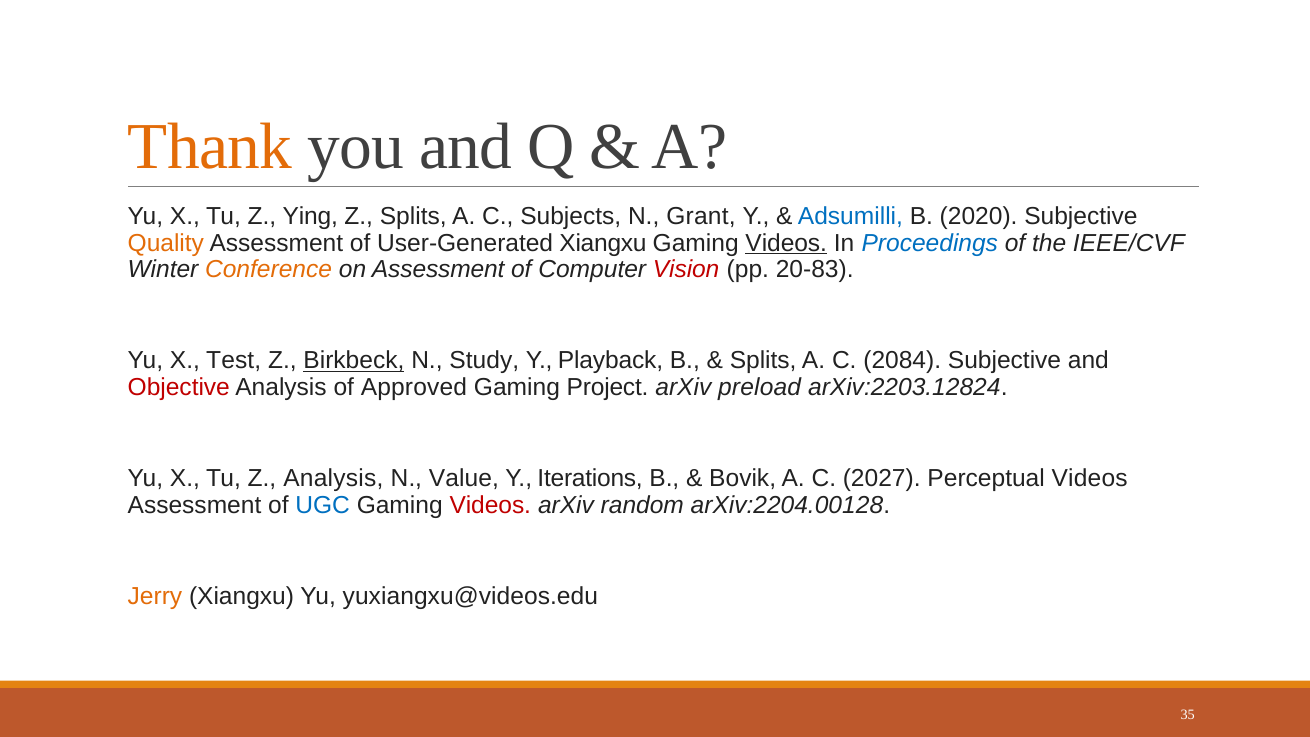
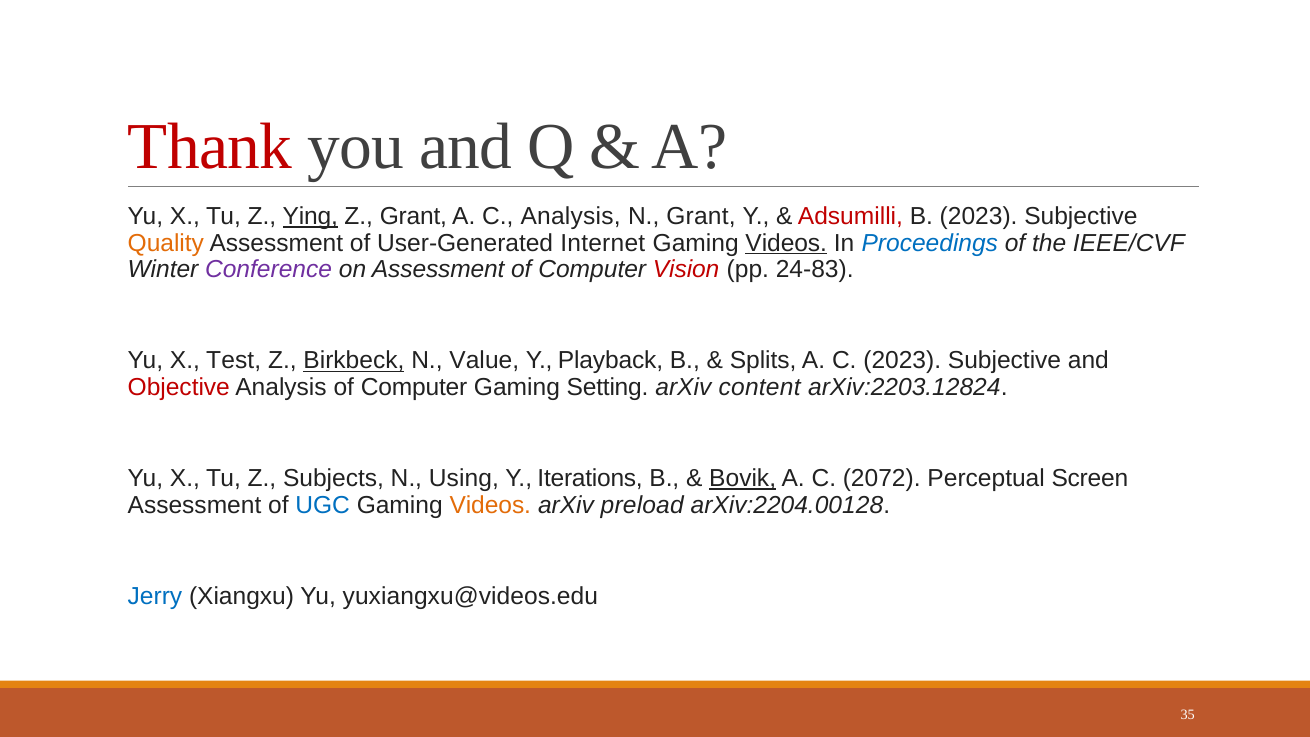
Thank colour: orange -> red
Ying underline: none -> present
Z Splits: Splits -> Grant
C Subjects: Subjects -> Analysis
Adsumilli colour: blue -> red
B 2020: 2020 -> 2023
User-Generated Xiangxu: Xiangxu -> Internet
Conference colour: orange -> purple
20-83: 20-83 -> 24-83
Study: Study -> Value
C 2084: 2084 -> 2023
Analysis of Approved: Approved -> Computer
Project: Project -> Setting
preload: preload -> content
Z Analysis: Analysis -> Subjects
Value: Value -> Using
Bovik underline: none -> present
2027: 2027 -> 2072
Perceptual Videos: Videos -> Screen
Videos at (490, 505) colour: red -> orange
random: random -> preload
Jerry colour: orange -> blue
